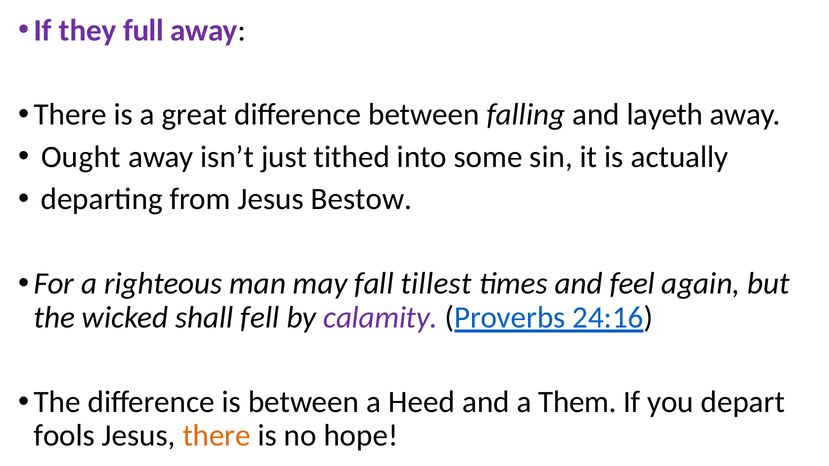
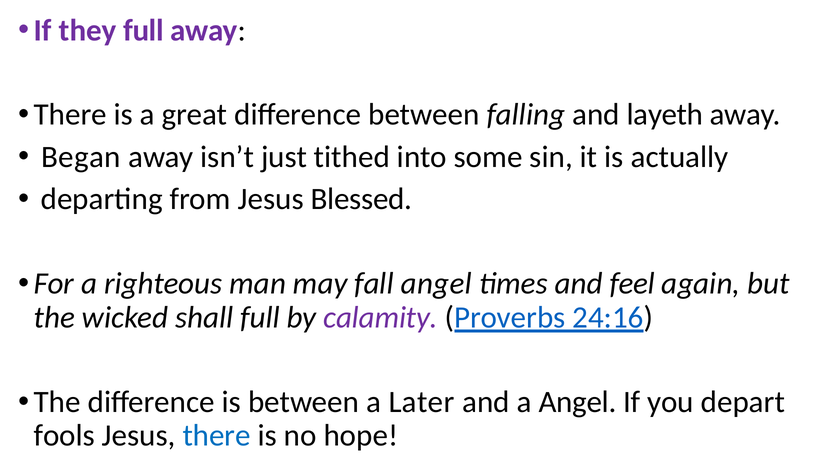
Ought: Ought -> Began
Bestow: Bestow -> Blessed
fall tillest: tillest -> angel
shall fell: fell -> full
Heed: Heed -> Later
a Them: Them -> Angel
there at (217, 436) colour: orange -> blue
